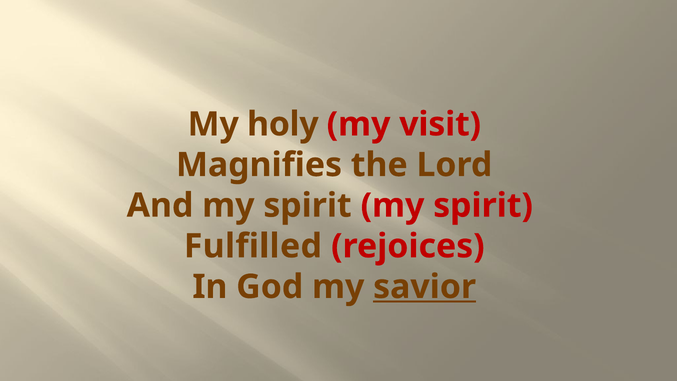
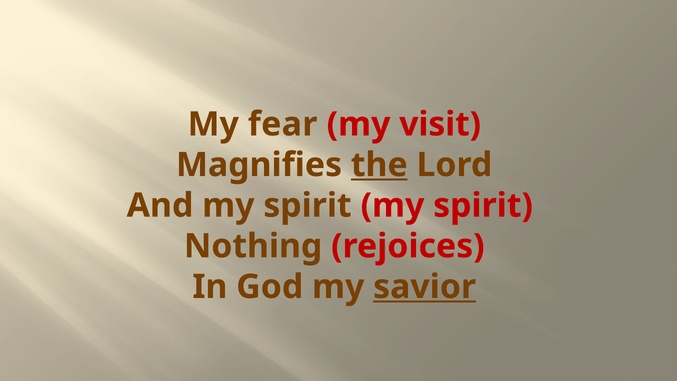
holy: holy -> fear
the underline: none -> present
Fulfilled: Fulfilled -> Nothing
